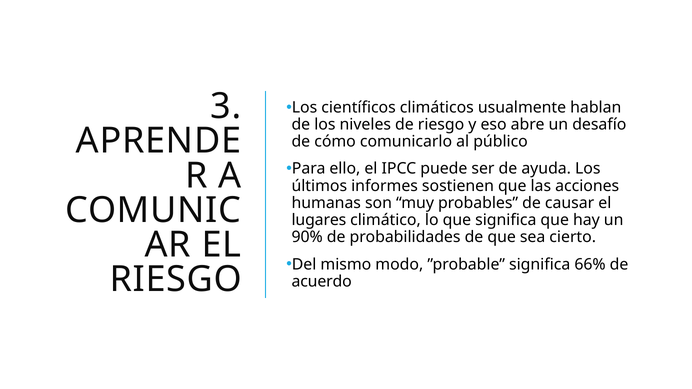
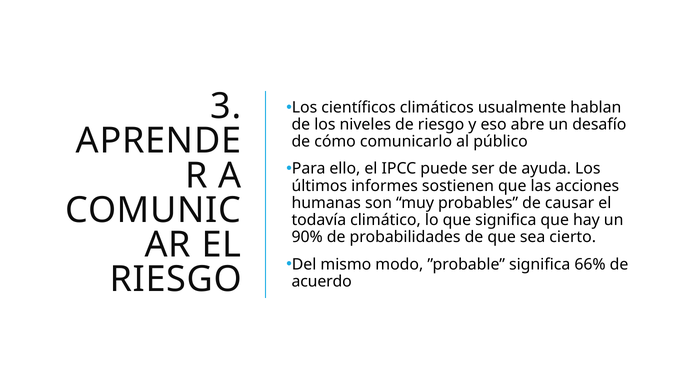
lugares: lugares -> todavía
